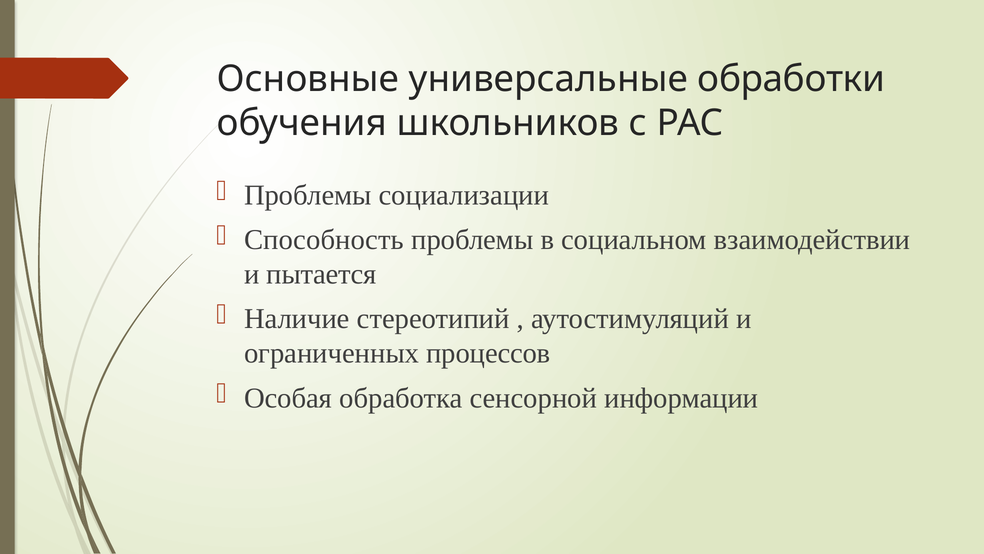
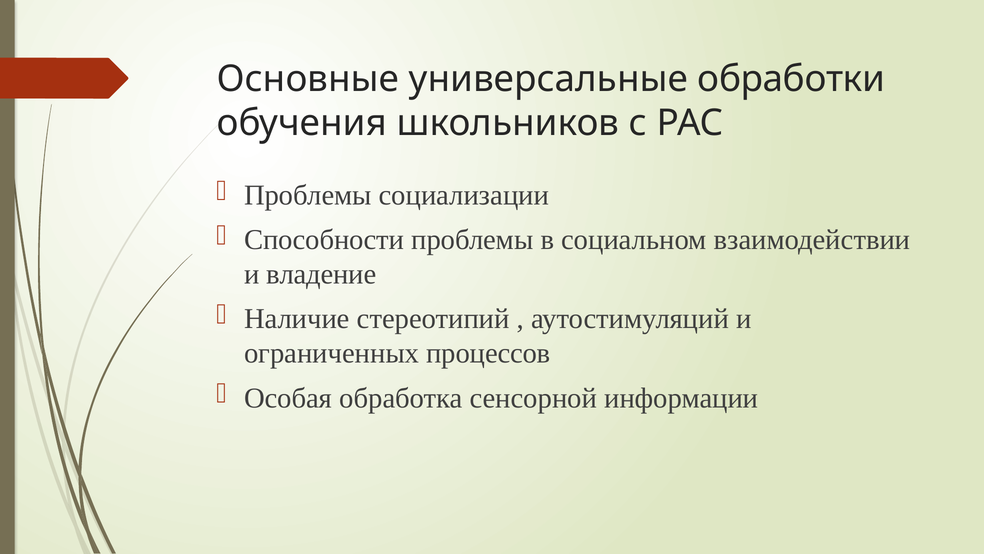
Способность: Способность -> Способности
пытается: пытается -> владение
